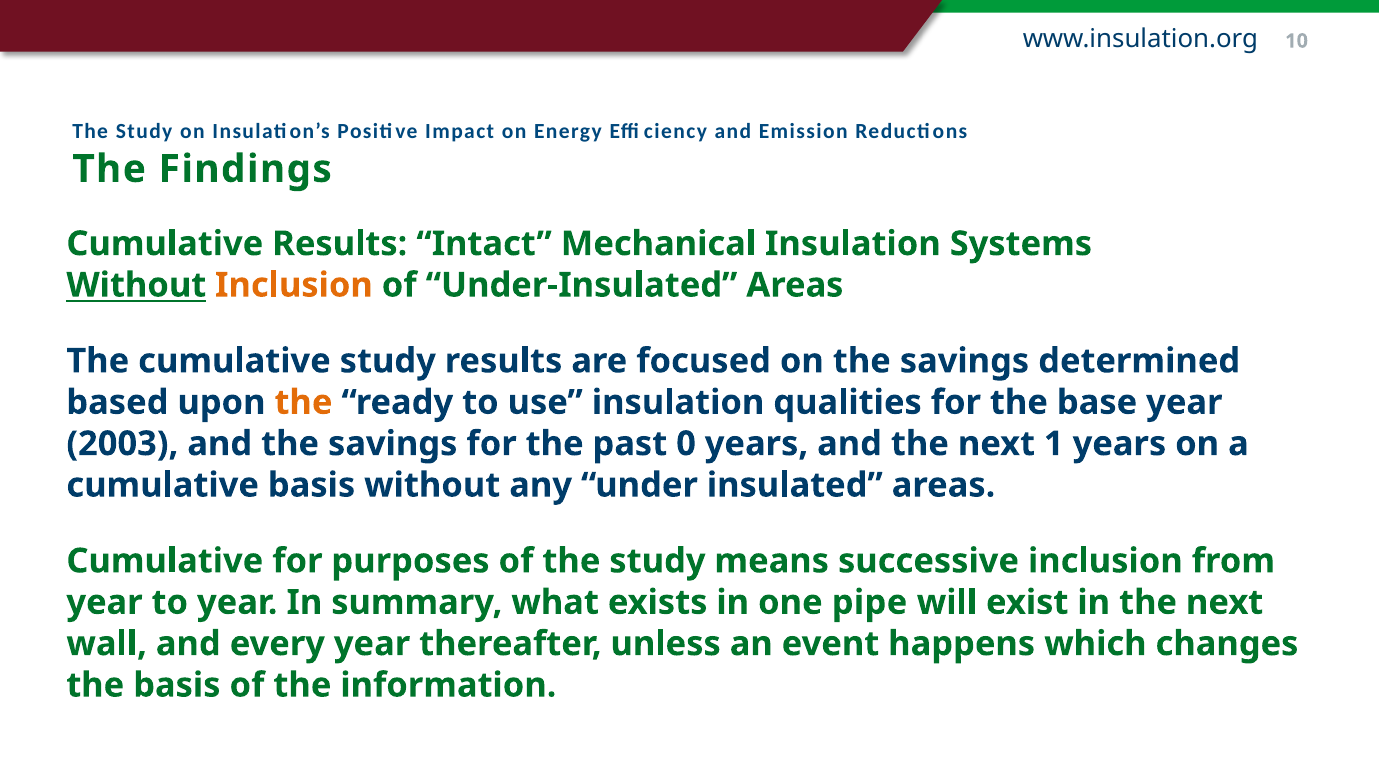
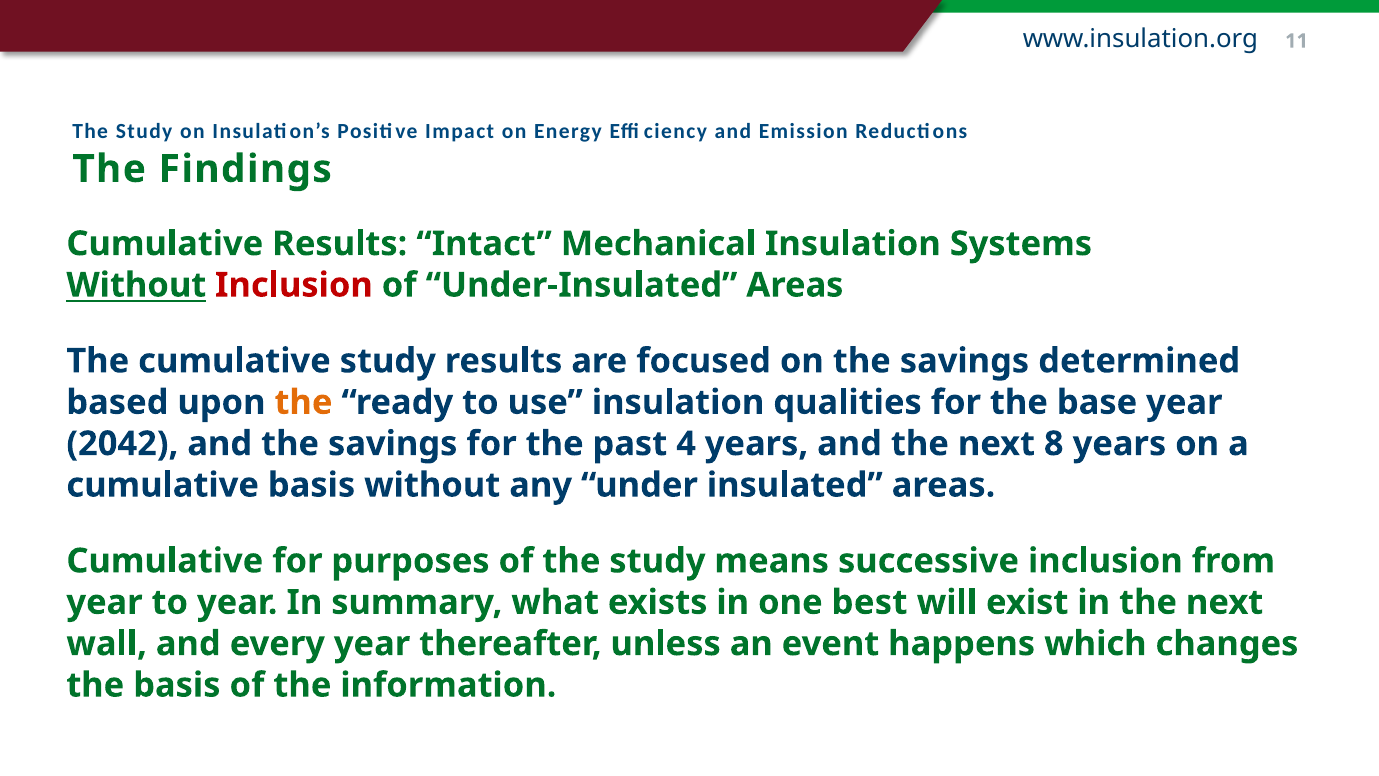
10: 10 -> 11
Inclusion at (294, 285) colour: orange -> red
2003: 2003 -> 2042
0: 0 -> 4
1: 1 -> 8
pipe: pipe -> best
